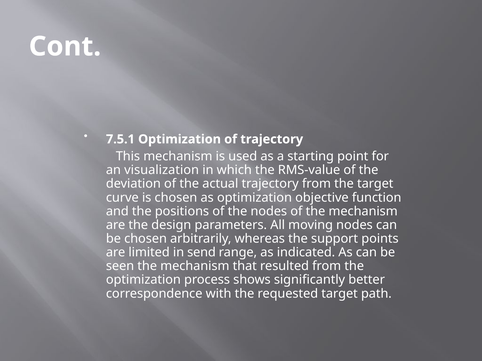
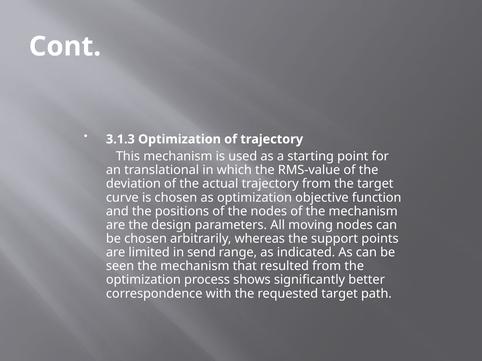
7.5.1: 7.5.1 -> 3.1.3
visualization: visualization -> translational
